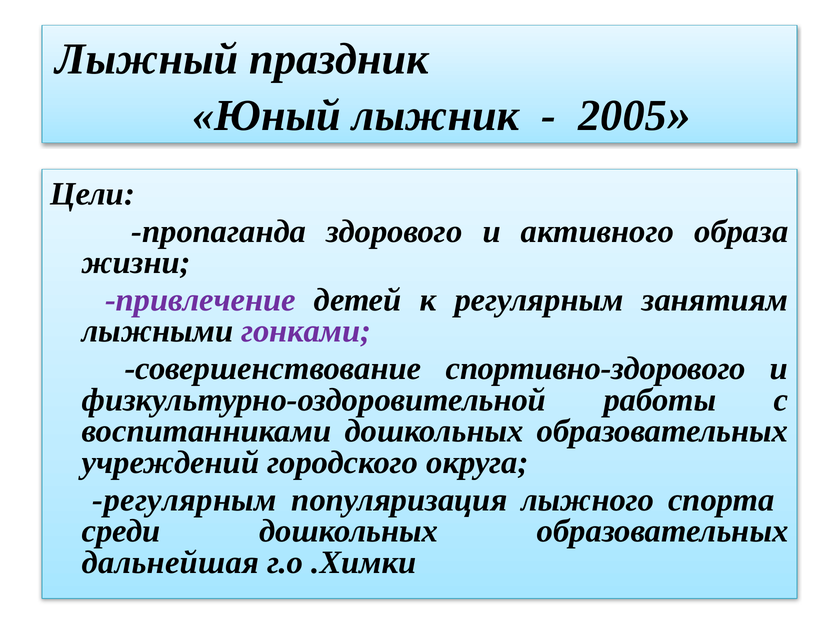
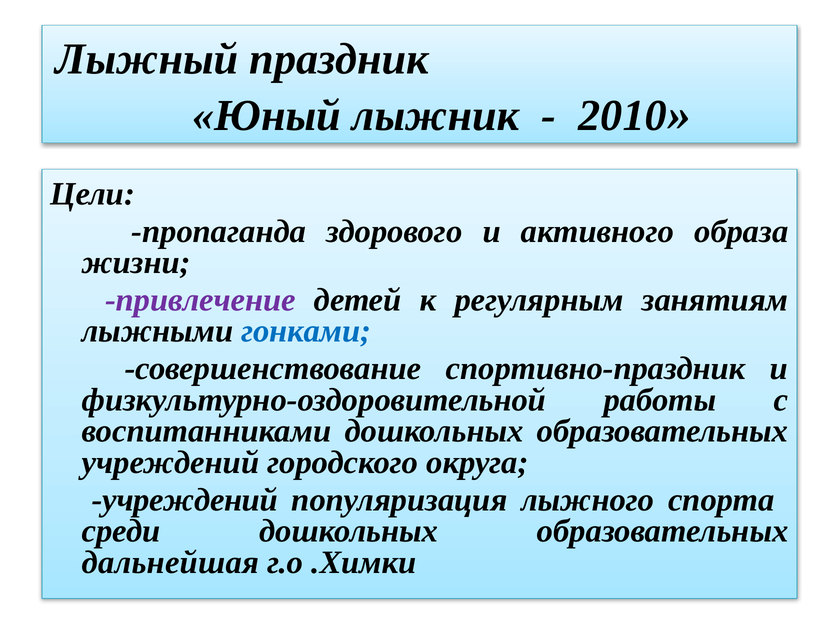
2005: 2005 -> 2010
гонками colour: purple -> blue
спортивно-здорового: спортивно-здорового -> спортивно-праздник
регулярным at (185, 500): регулярным -> учреждений
